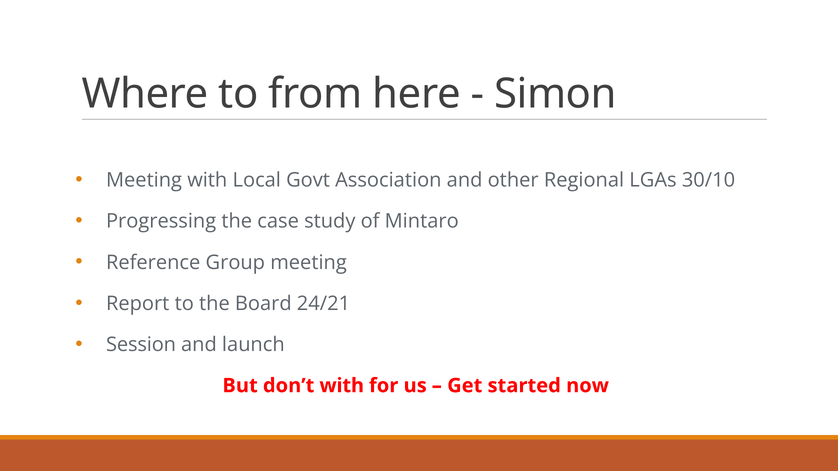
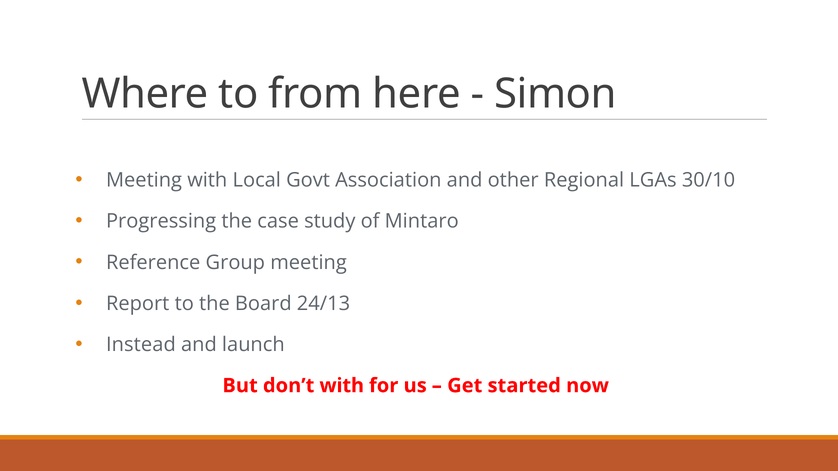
24/21: 24/21 -> 24/13
Session: Session -> Instead
